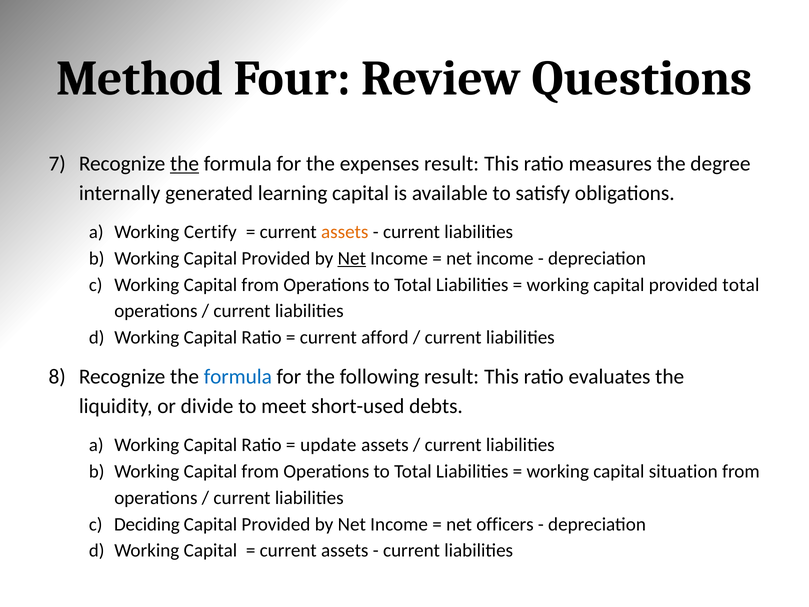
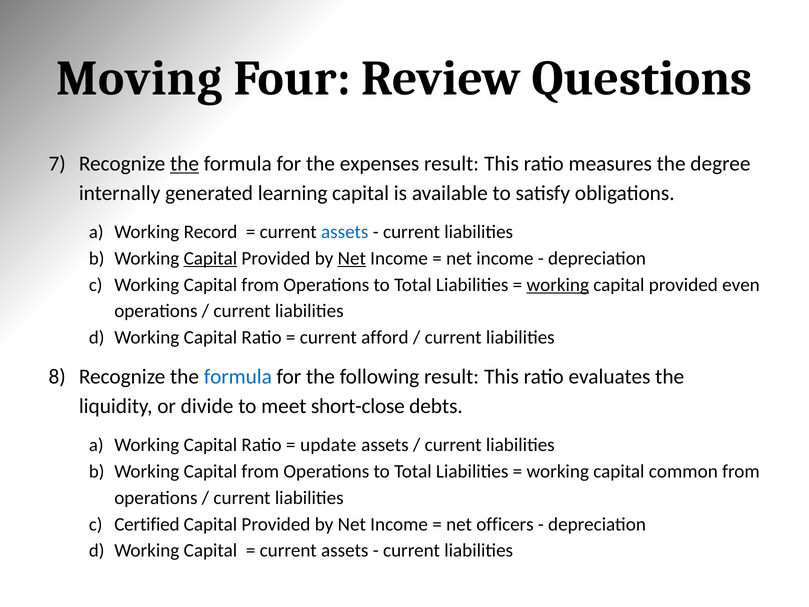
Method: Method -> Moving
Certify: Certify -> Record
assets at (345, 232) colour: orange -> blue
Capital at (210, 258) underline: none -> present
working at (558, 285) underline: none -> present
provided total: total -> even
short-used: short-used -> short-close
situation: situation -> common
Deciding: Deciding -> Certified
